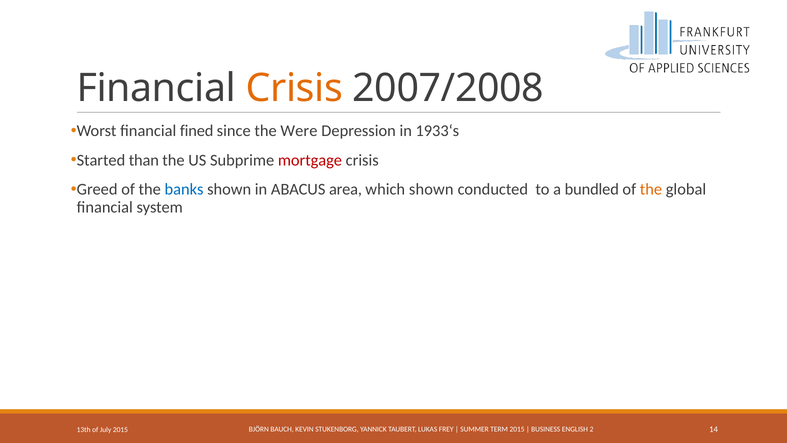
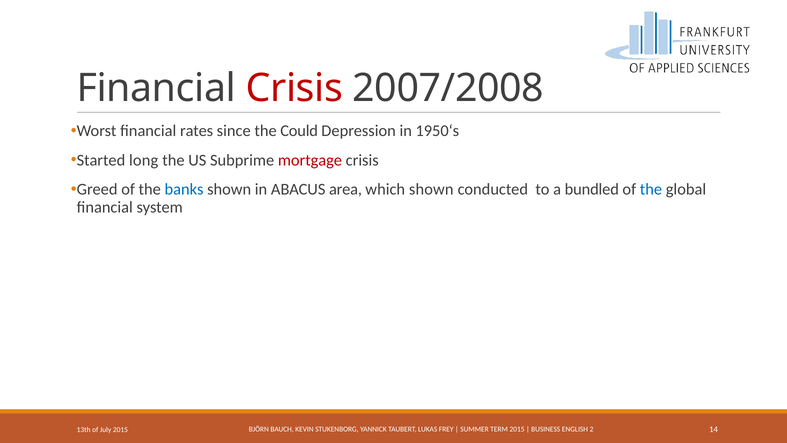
Crisis at (294, 88) colour: orange -> red
fined: fined -> rates
Were: Were -> Could
1933‘s: 1933‘s -> 1950‘s
than: than -> long
the at (651, 189) colour: orange -> blue
